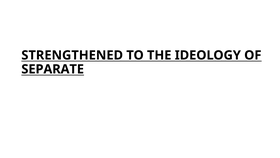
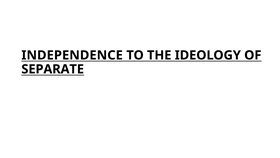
STRENGTHENED: STRENGTHENED -> INDEPENDENCE
